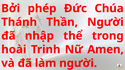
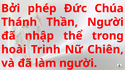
Amen: Amen -> Chiên
